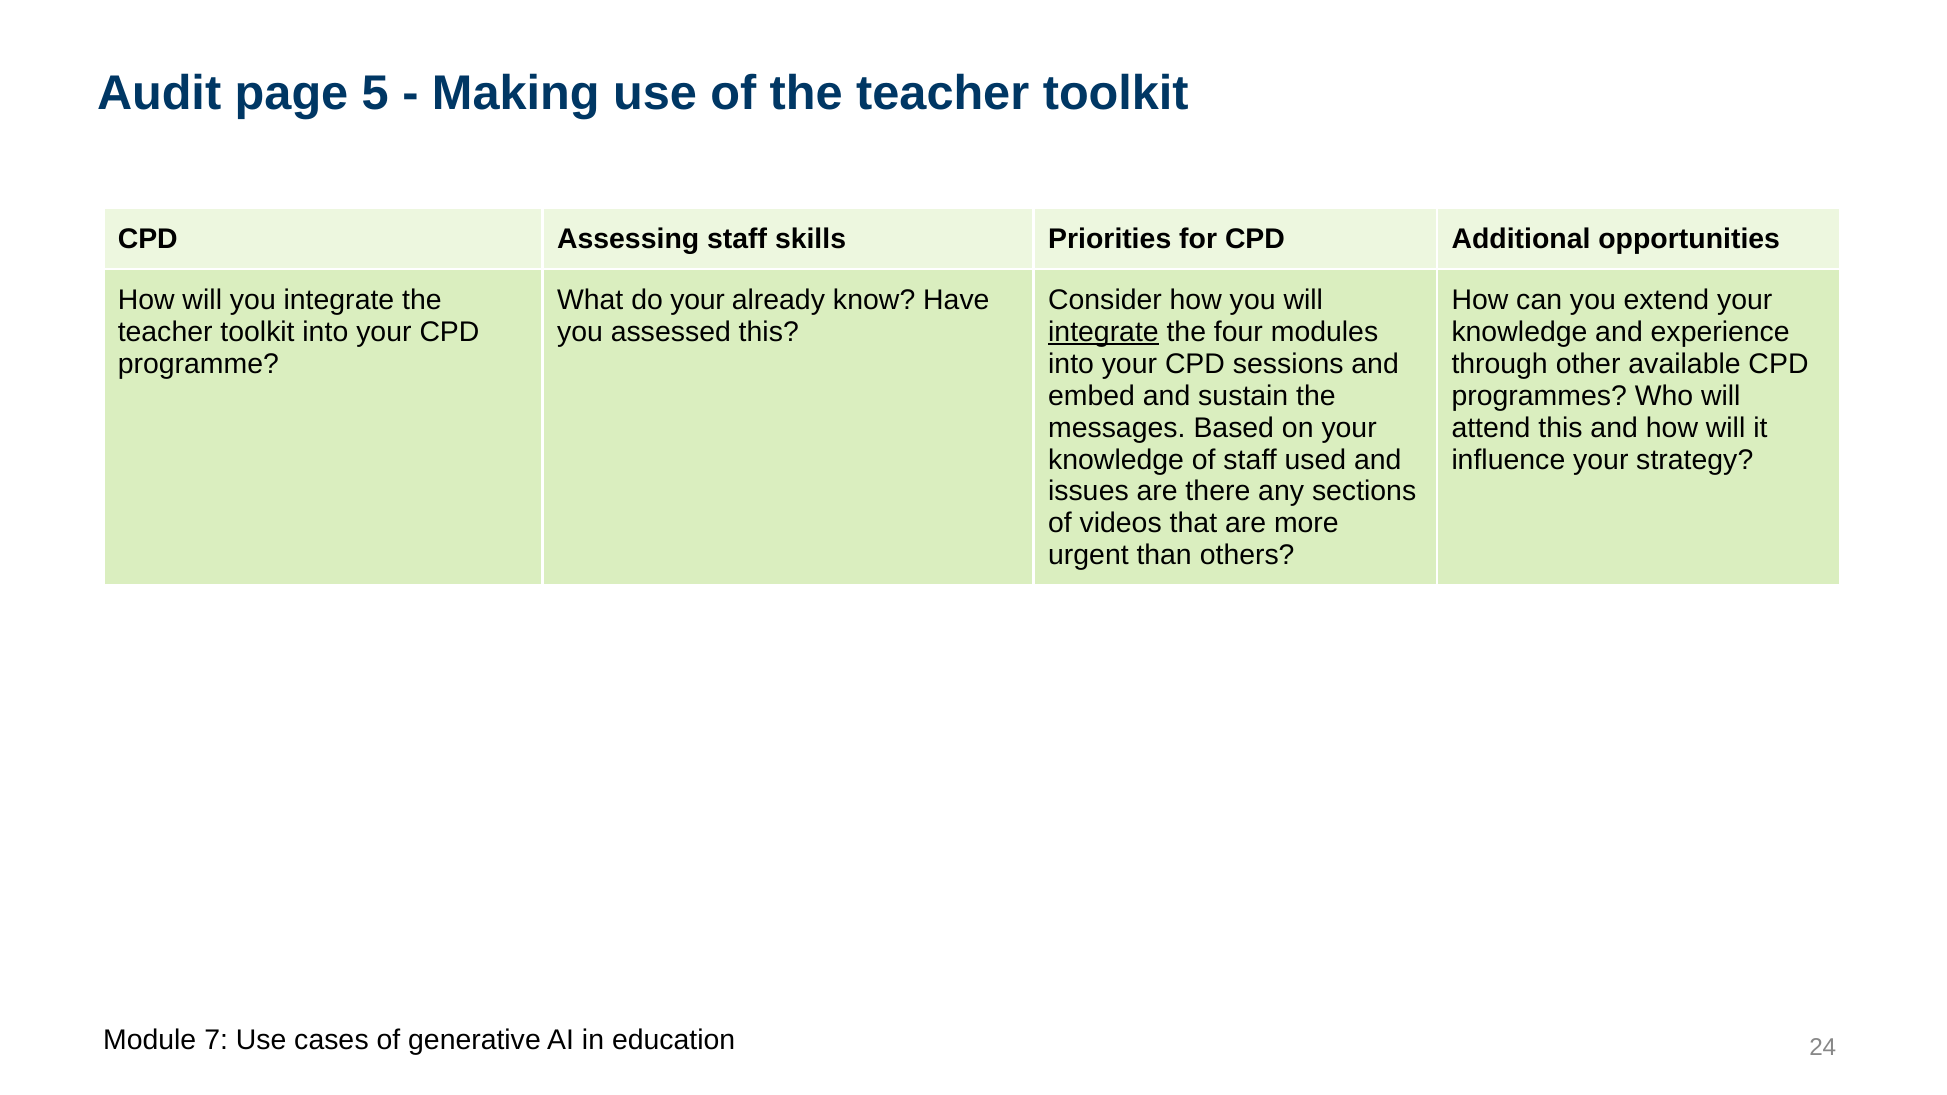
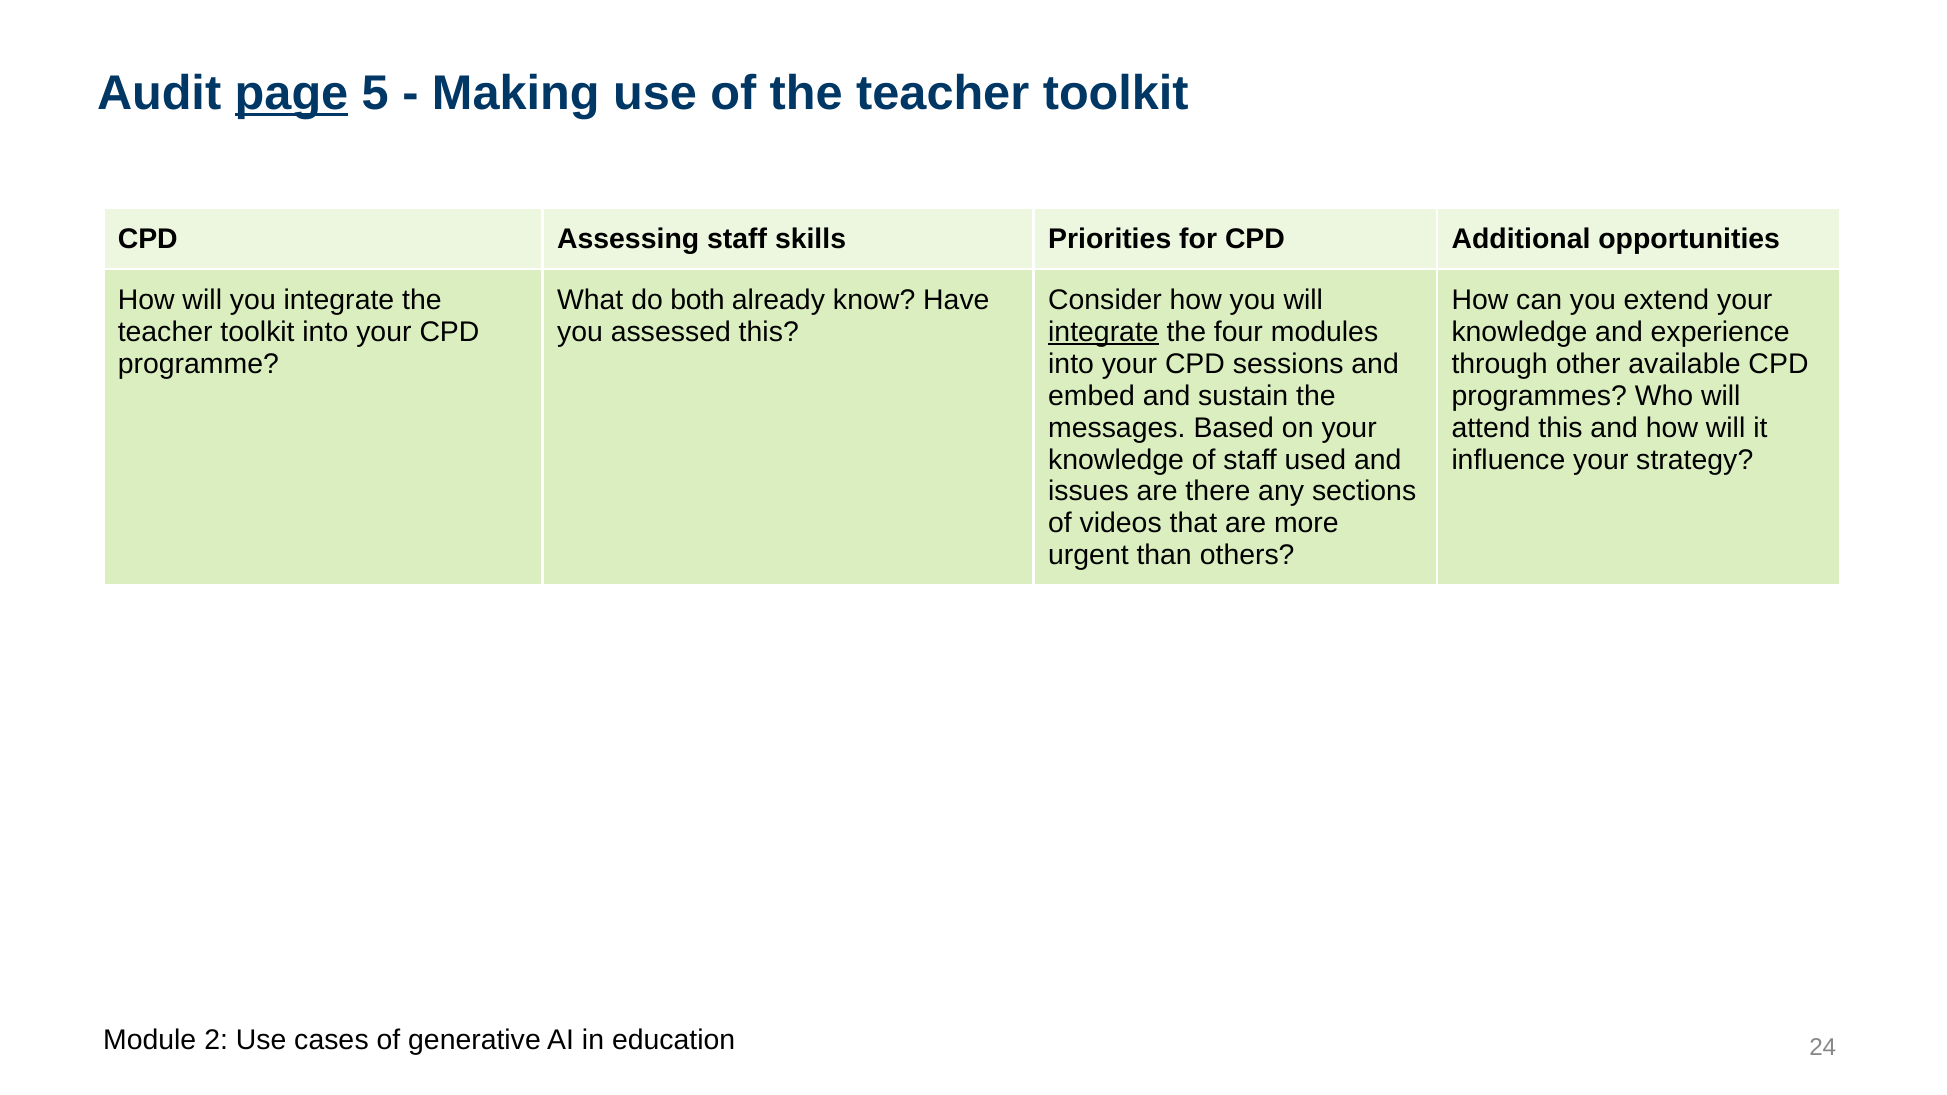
page underline: none -> present
do your: your -> both
7: 7 -> 2
